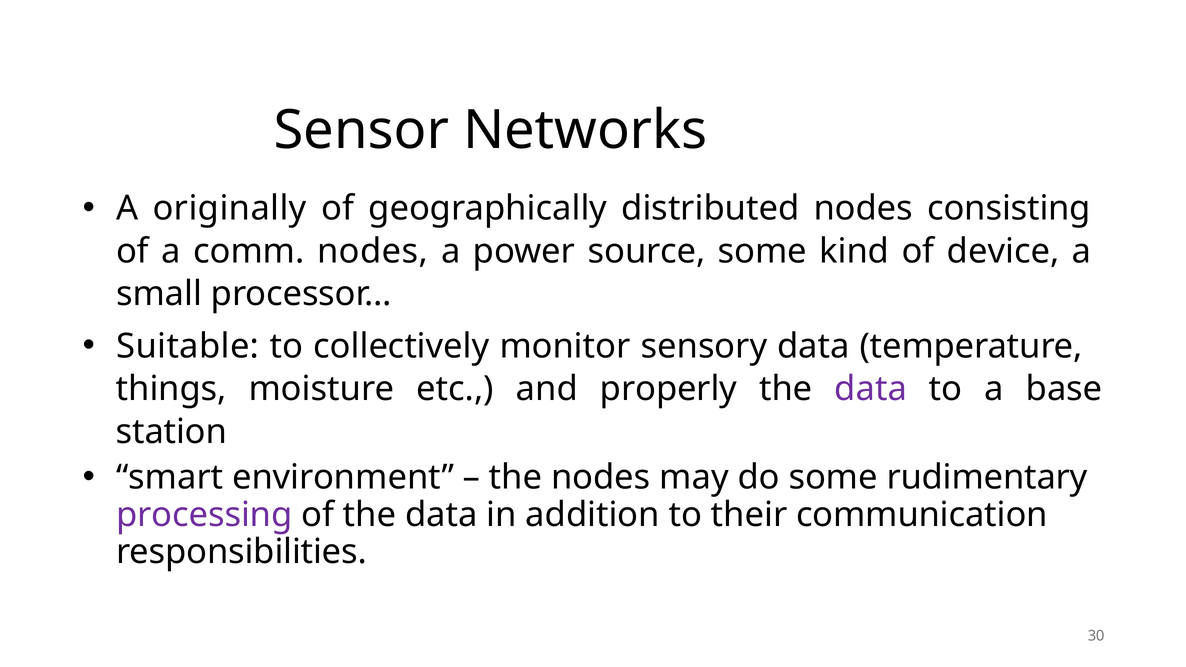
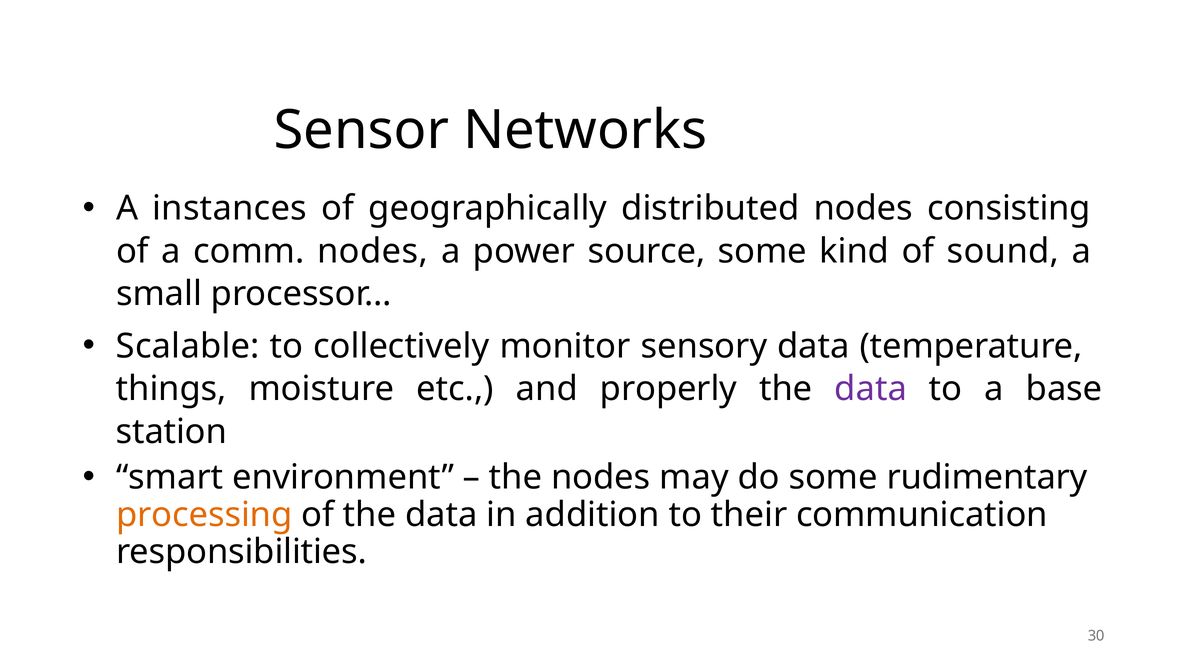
originally: originally -> instances
device: device -> sound
Suitable: Suitable -> Scalable
processing colour: purple -> orange
